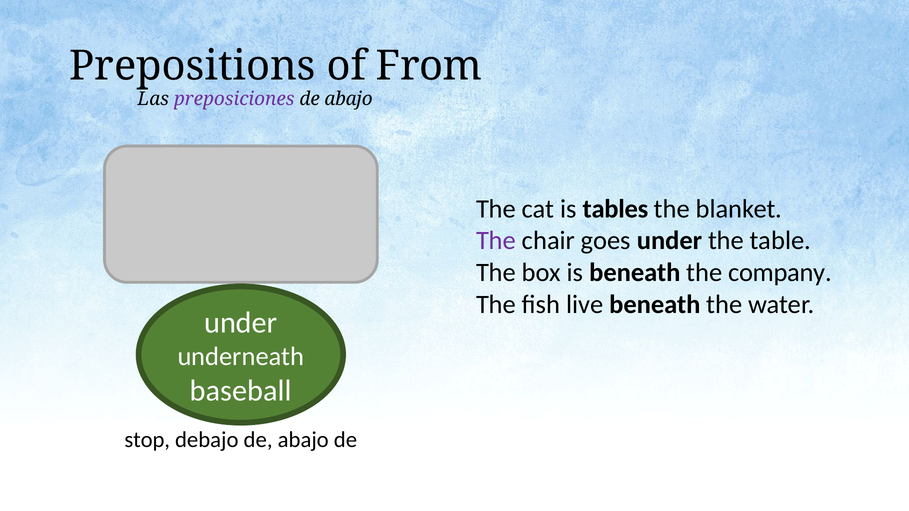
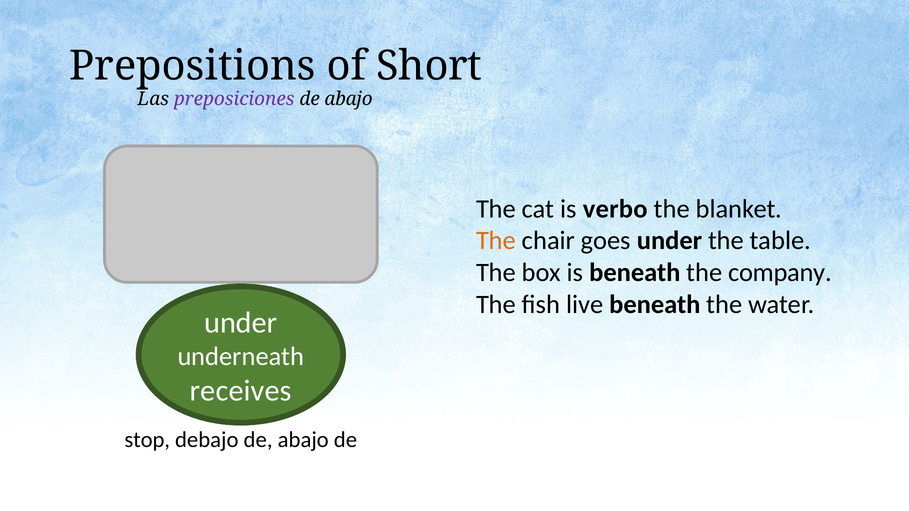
From: From -> Short
tables: tables -> verbo
The at (496, 241) colour: purple -> orange
baseball: baseball -> receives
